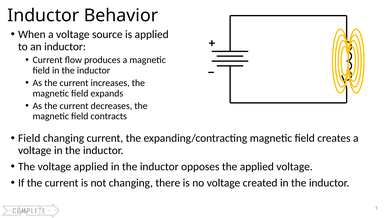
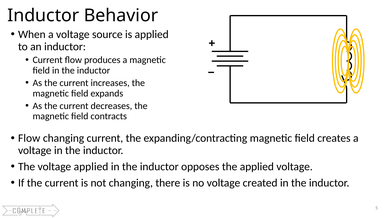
Field at (29, 138): Field -> Flow
